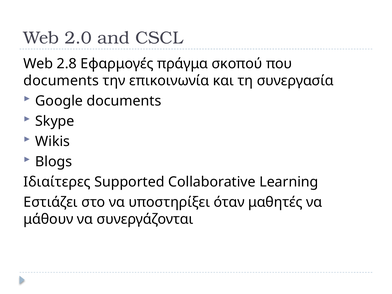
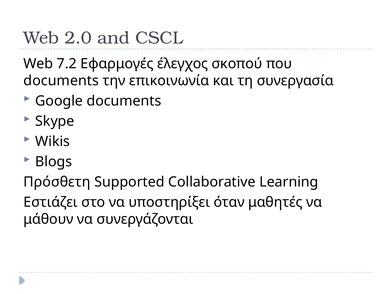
2.8: 2.8 -> 7.2
πράγμα: πράγμα -> έλεγχος
Ιδιαίτερες: Ιδιαίτερες -> Πρόσθετη
